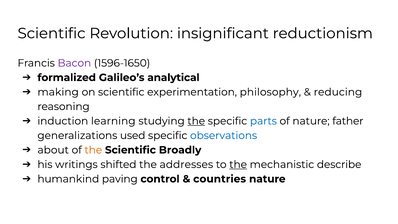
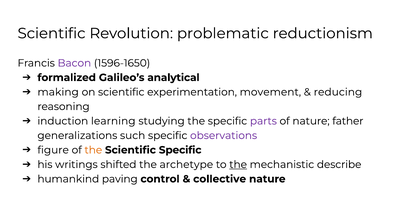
insignificant: insignificant -> problematic
philosophy: philosophy -> movement
the at (196, 121) underline: present -> none
parts colour: blue -> purple
used: used -> such
observations colour: blue -> purple
about: about -> figure
Scientific Broadly: Broadly -> Specific
addresses: addresses -> archetype
countries: countries -> collective
